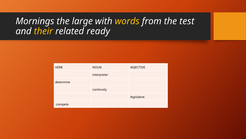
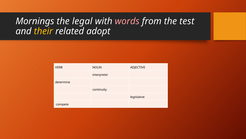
large: large -> legal
words colour: yellow -> pink
ready: ready -> adopt
